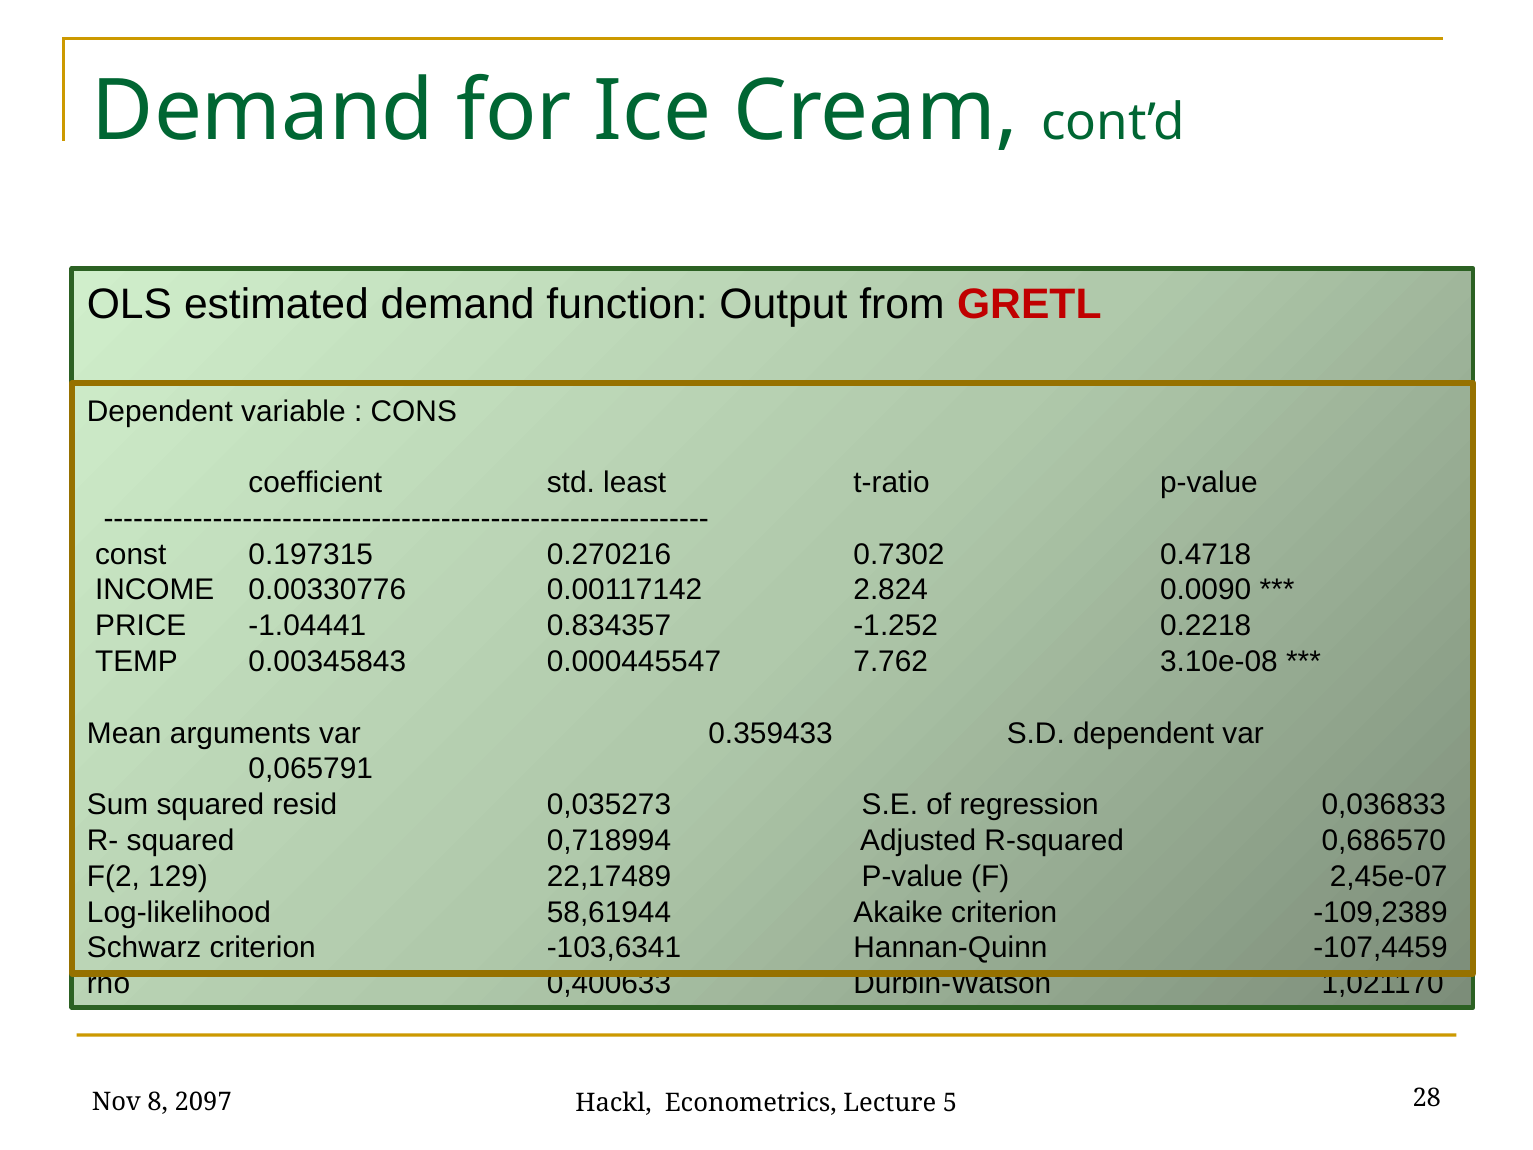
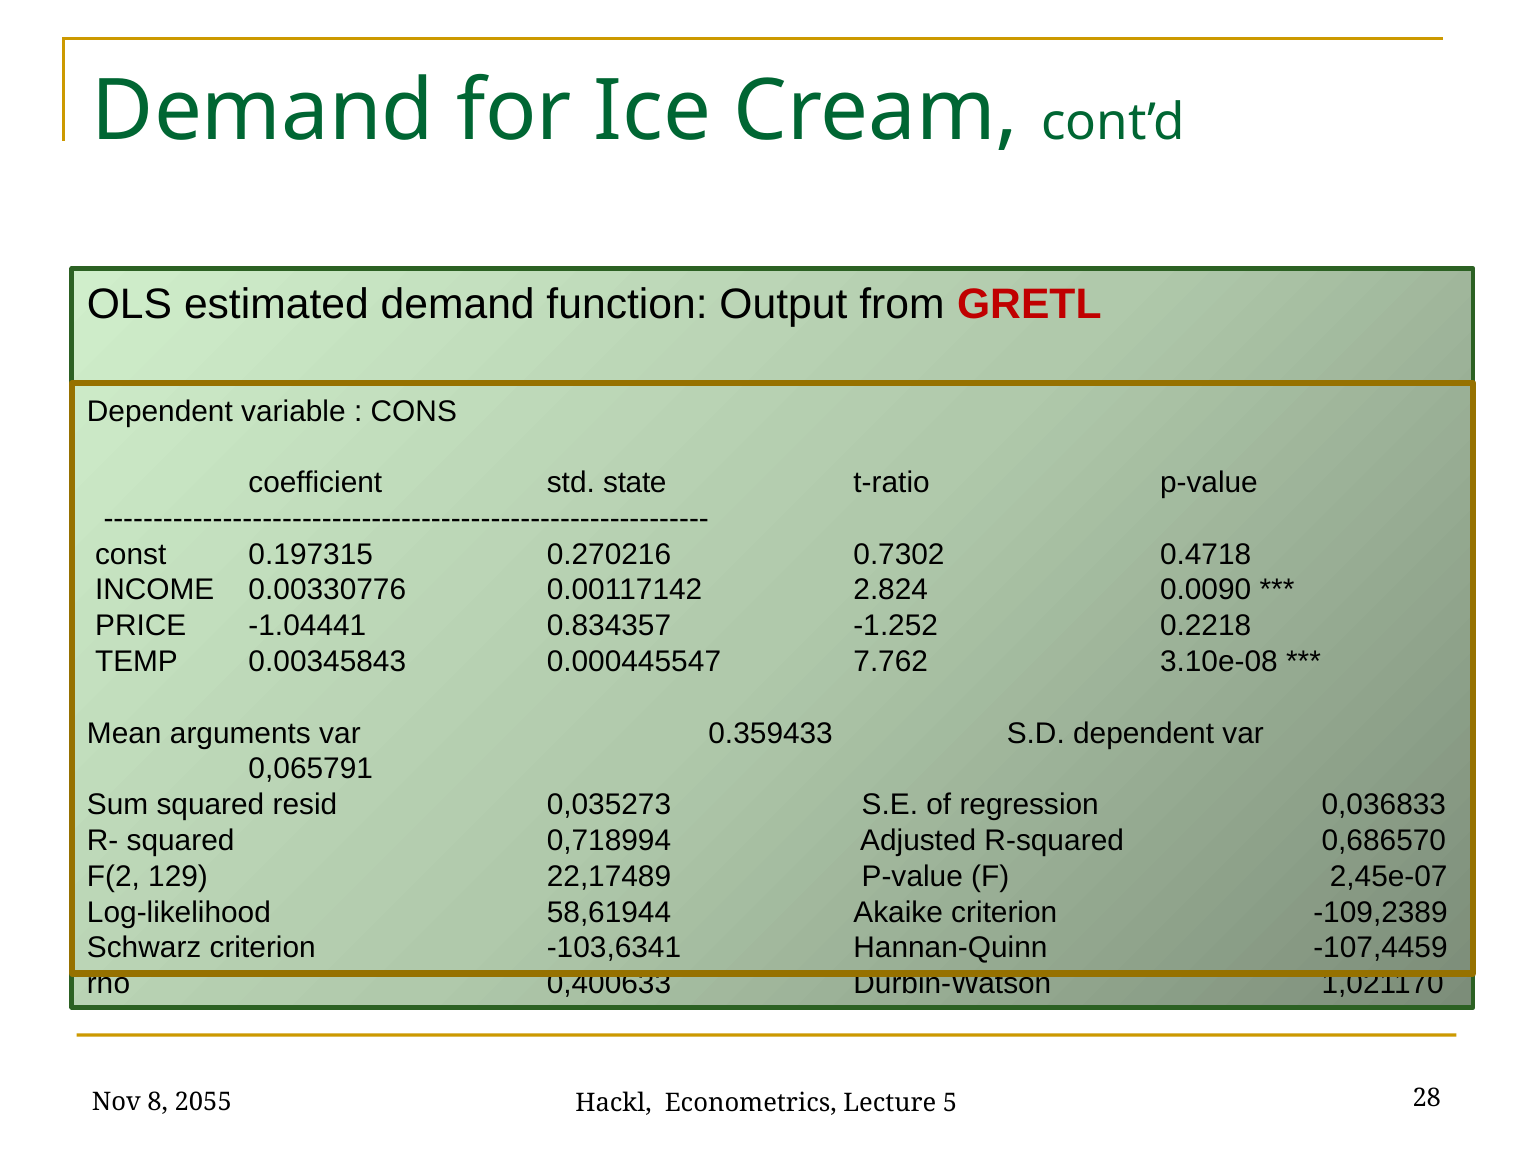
least: least -> state
2097: 2097 -> 2055
